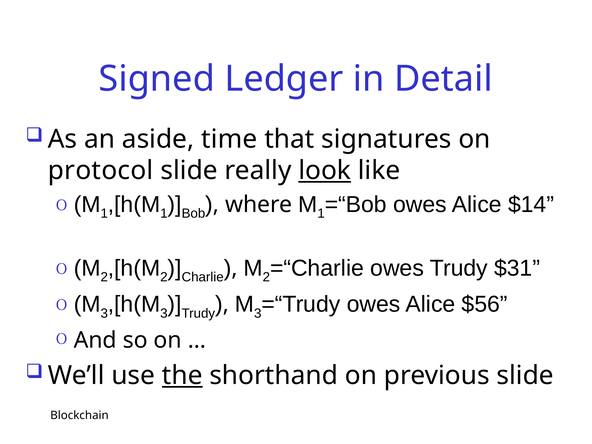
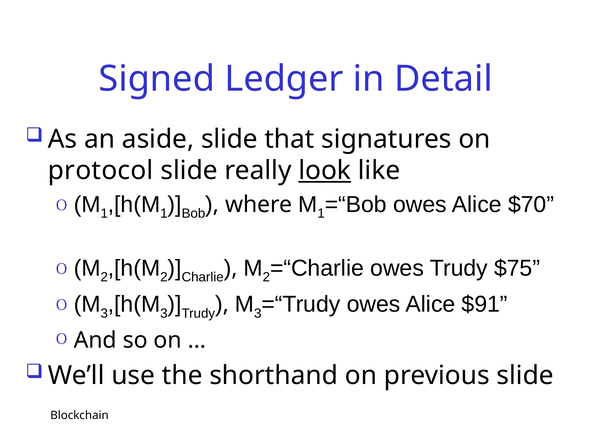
aside time: time -> slide
$14: $14 -> $70
$31: $31 -> $75
$56: $56 -> $91
the underline: present -> none
